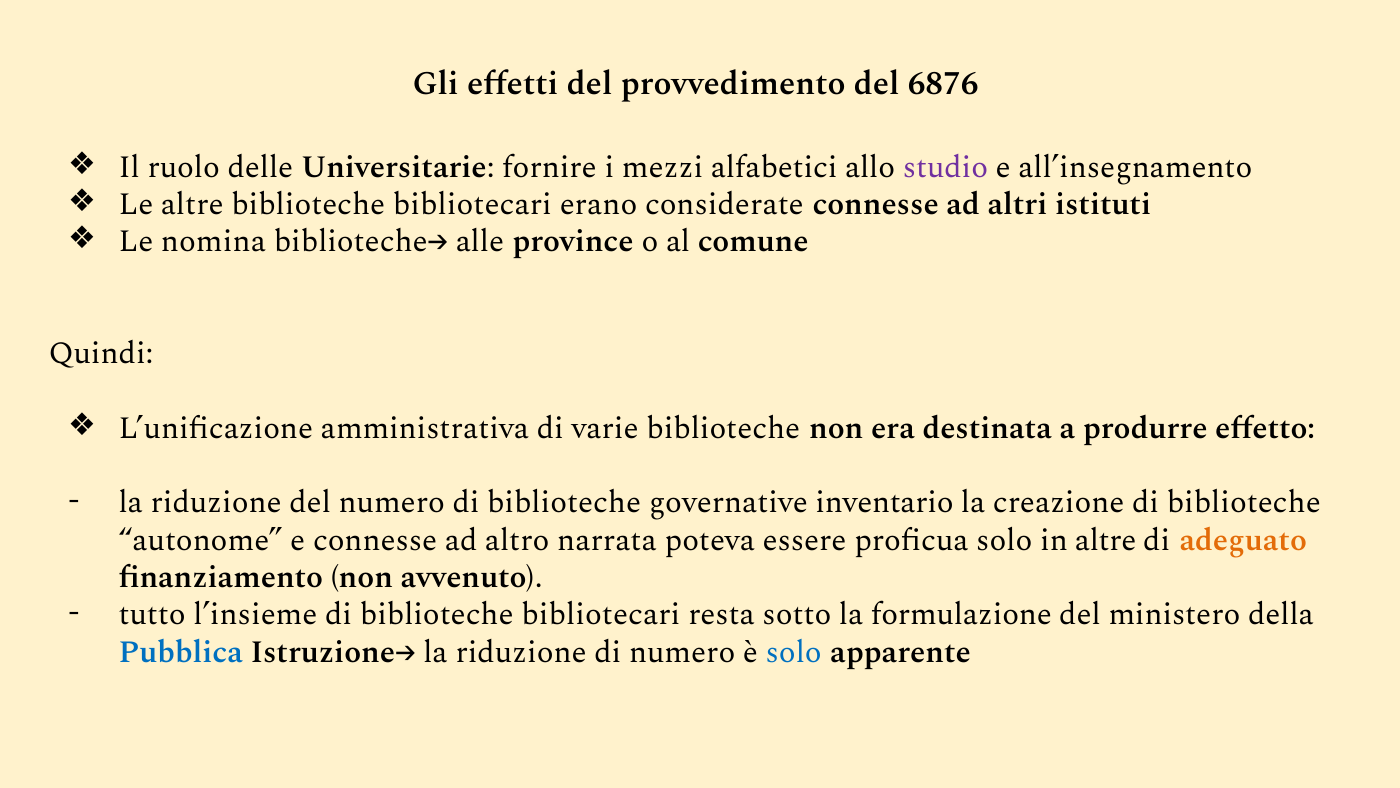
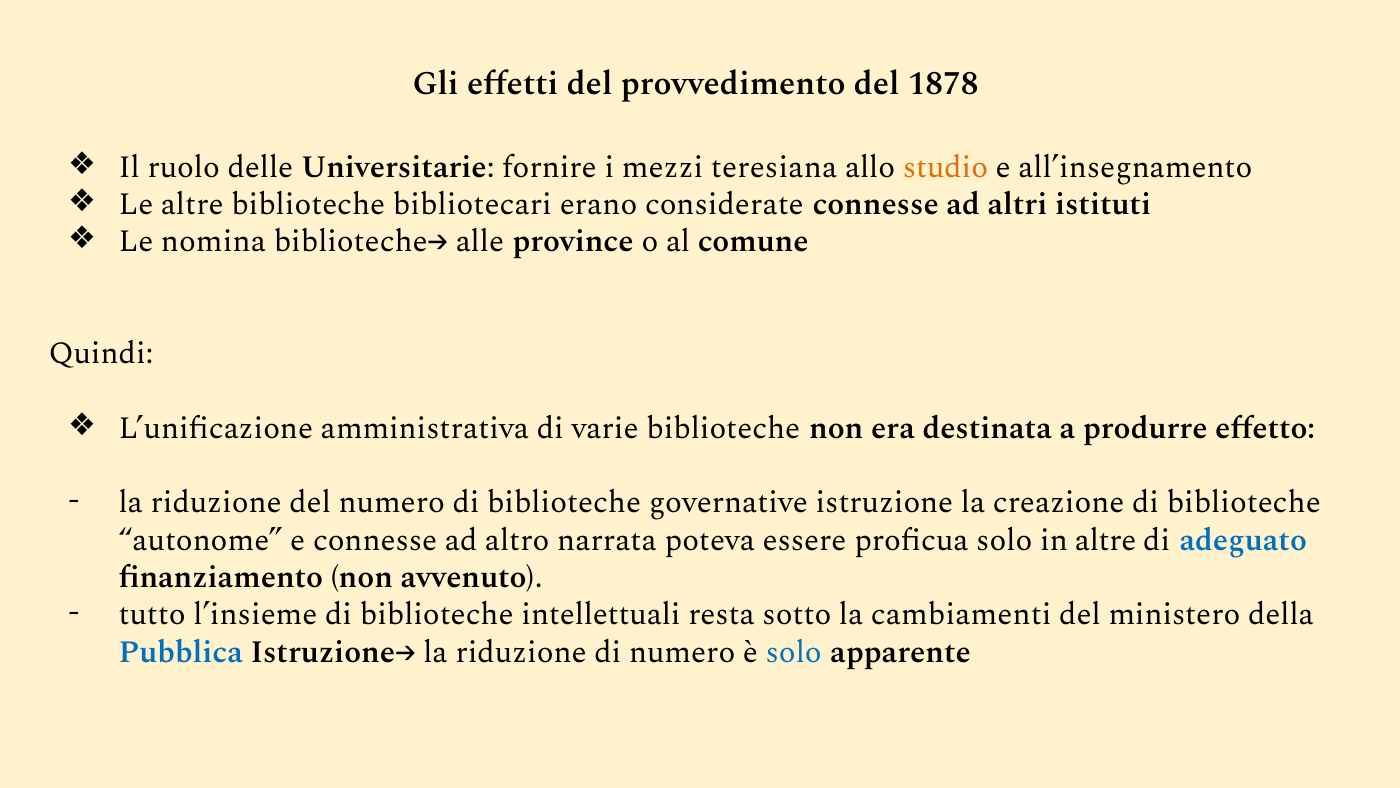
6876: 6876 -> 1878
alfabetici: alfabetici -> teresiana
studio colour: purple -> orange
inventario: inventario -> istruzione
adeguato colour: orange -> blue
di biblioteche bibliotecari: bibliotecari -> intellettuali
formulazione: formulazione -> cambiamenti
